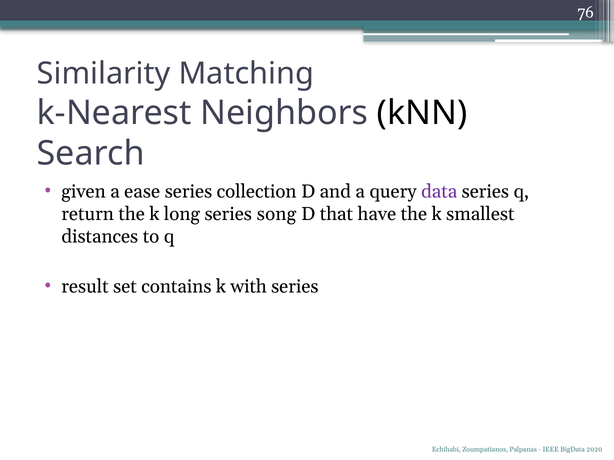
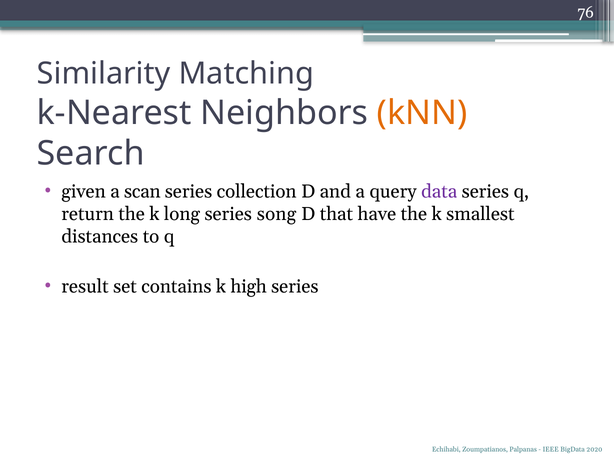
kNN colour: black -> orange
ease: ease -> scan
with: with -> high
